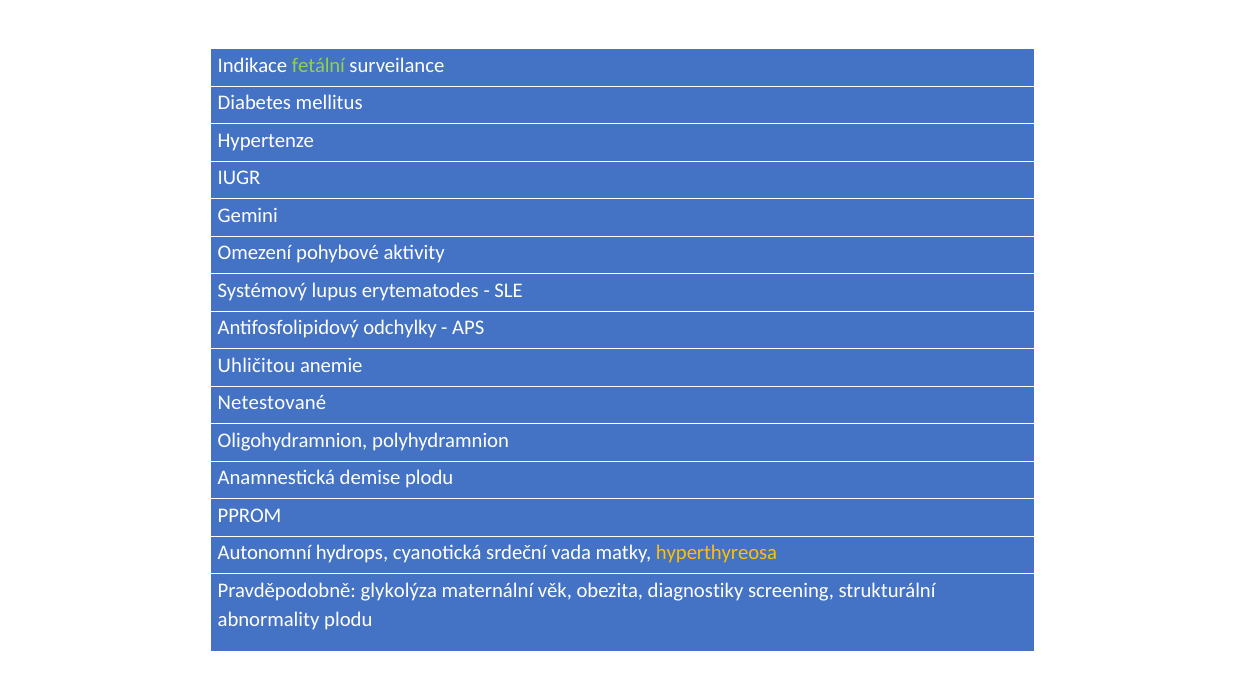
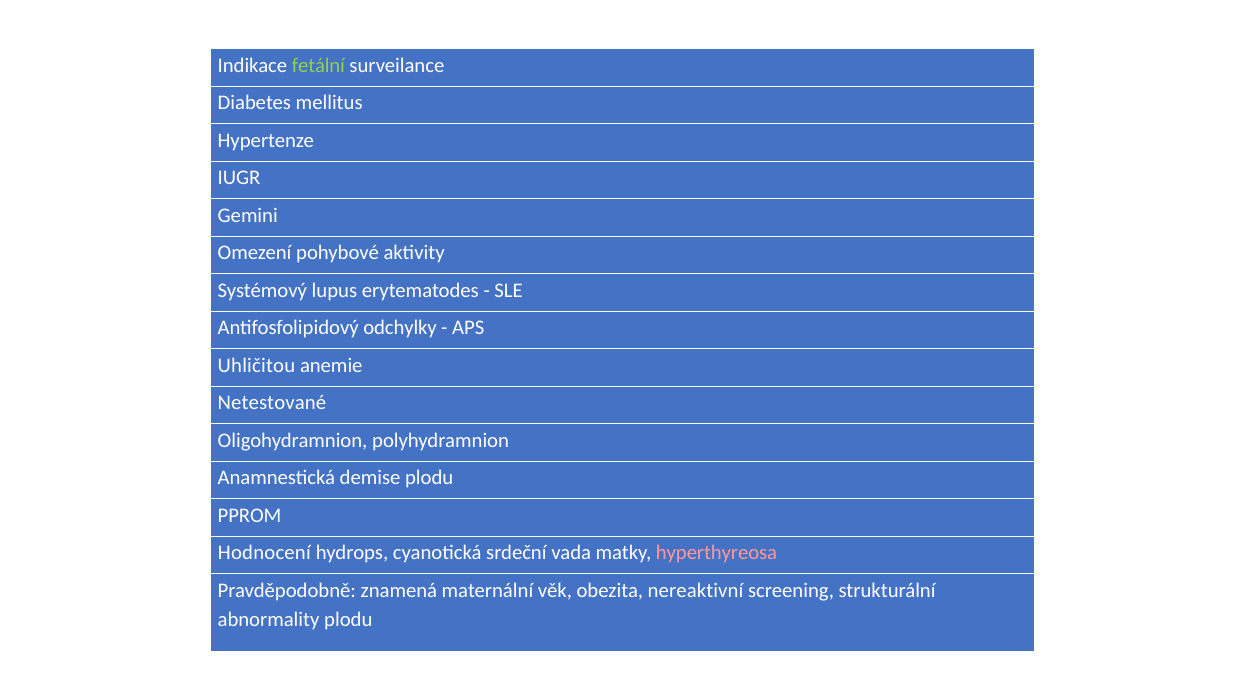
Autonomní: Autonomní -> Hodnocení
hyperthyreosa colour: yellow -> pink
glykolýza: glykolýza -> znamená
diagnostiky: diagnostiky -> nereaktivní
